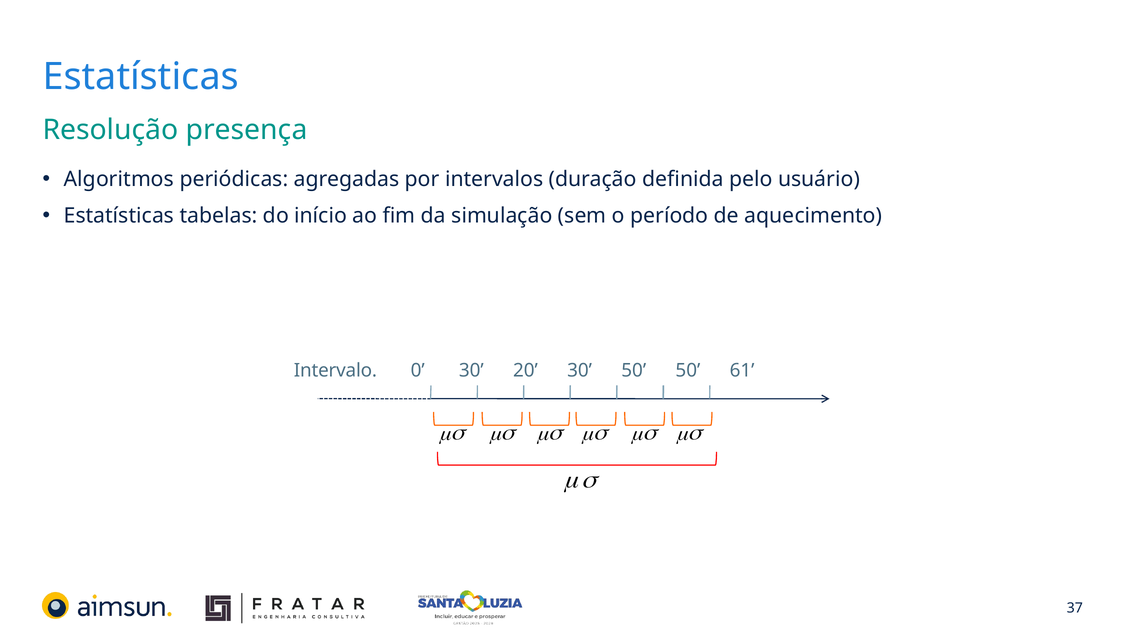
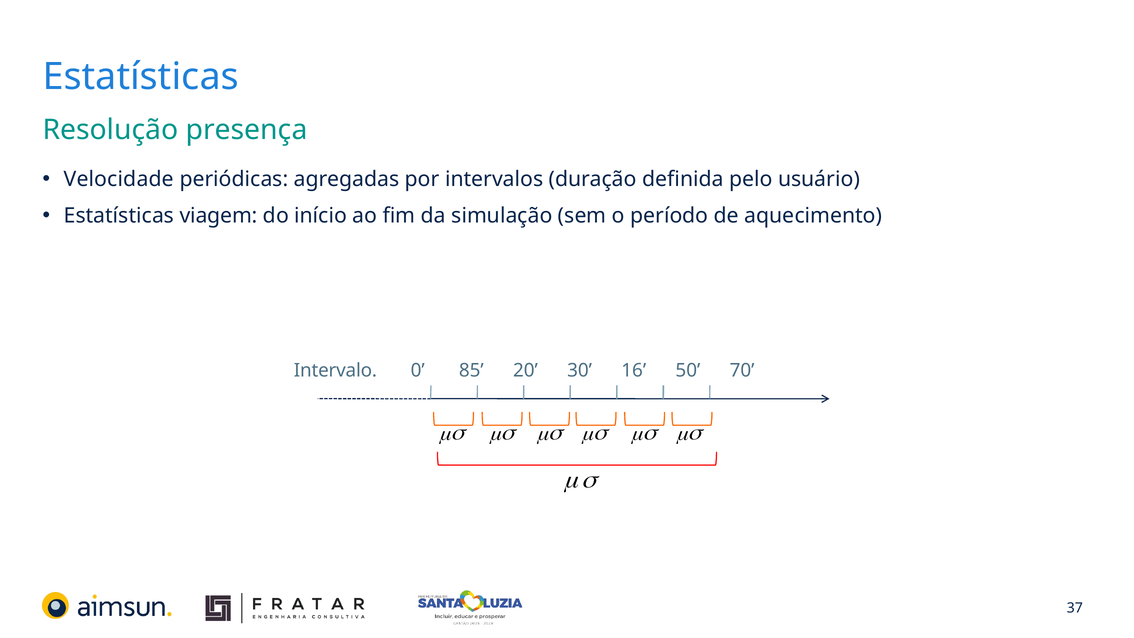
Algoritmos: Algoritmos -> Velocidade
tabelas: tabelas -> viagem
0 30: 30 -> 85
30 50: 50 -> 16
61: 61 -> 70
